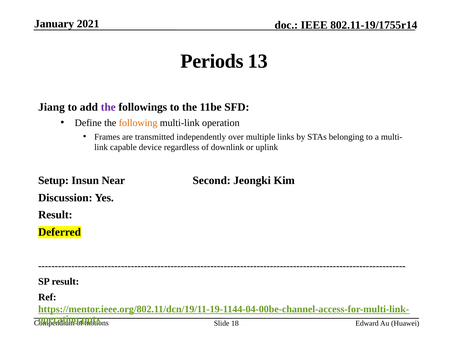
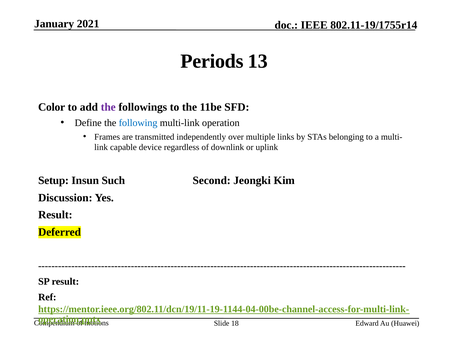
Jiang: Jiang -> Color
following colour: orange -> blue
Near: Near -> Such
